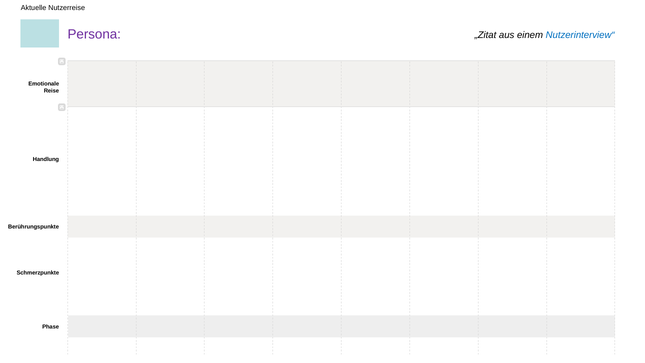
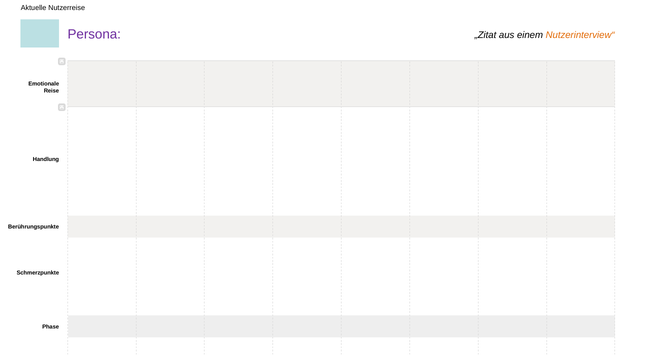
Nutzerinterview“ colour: blue -> orange
